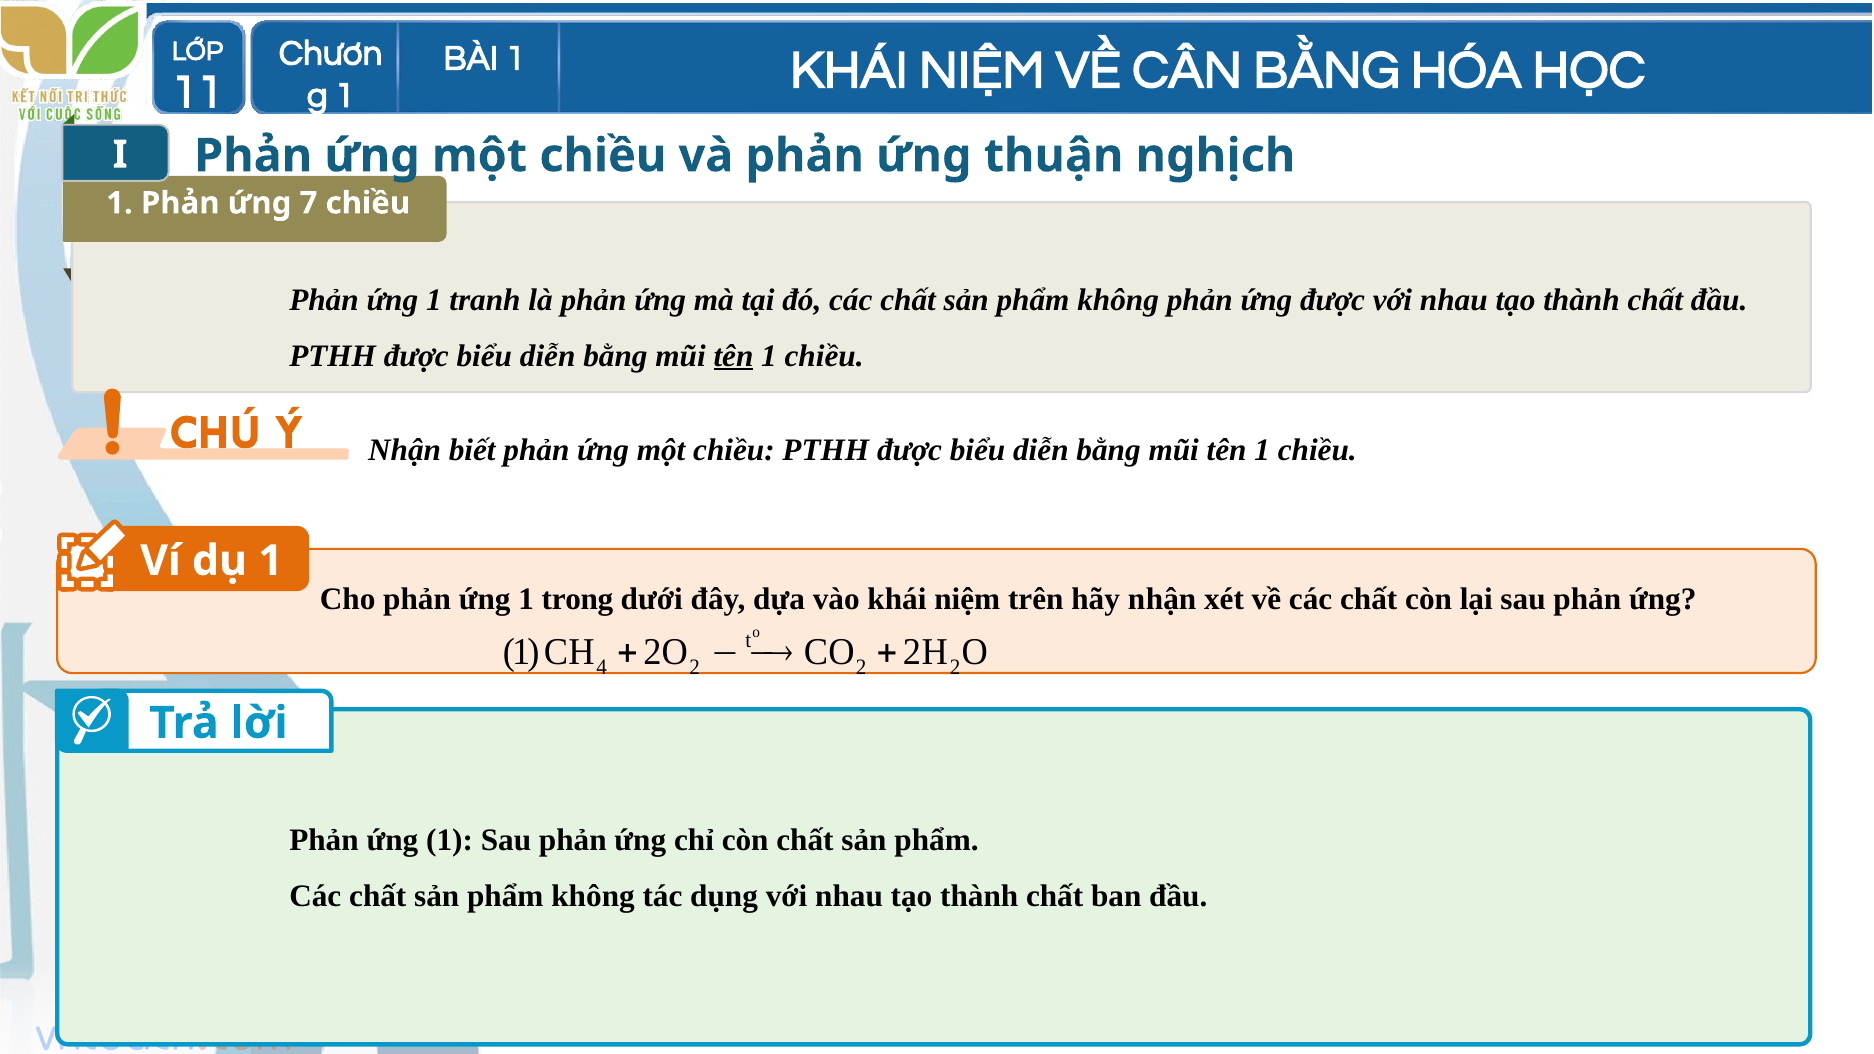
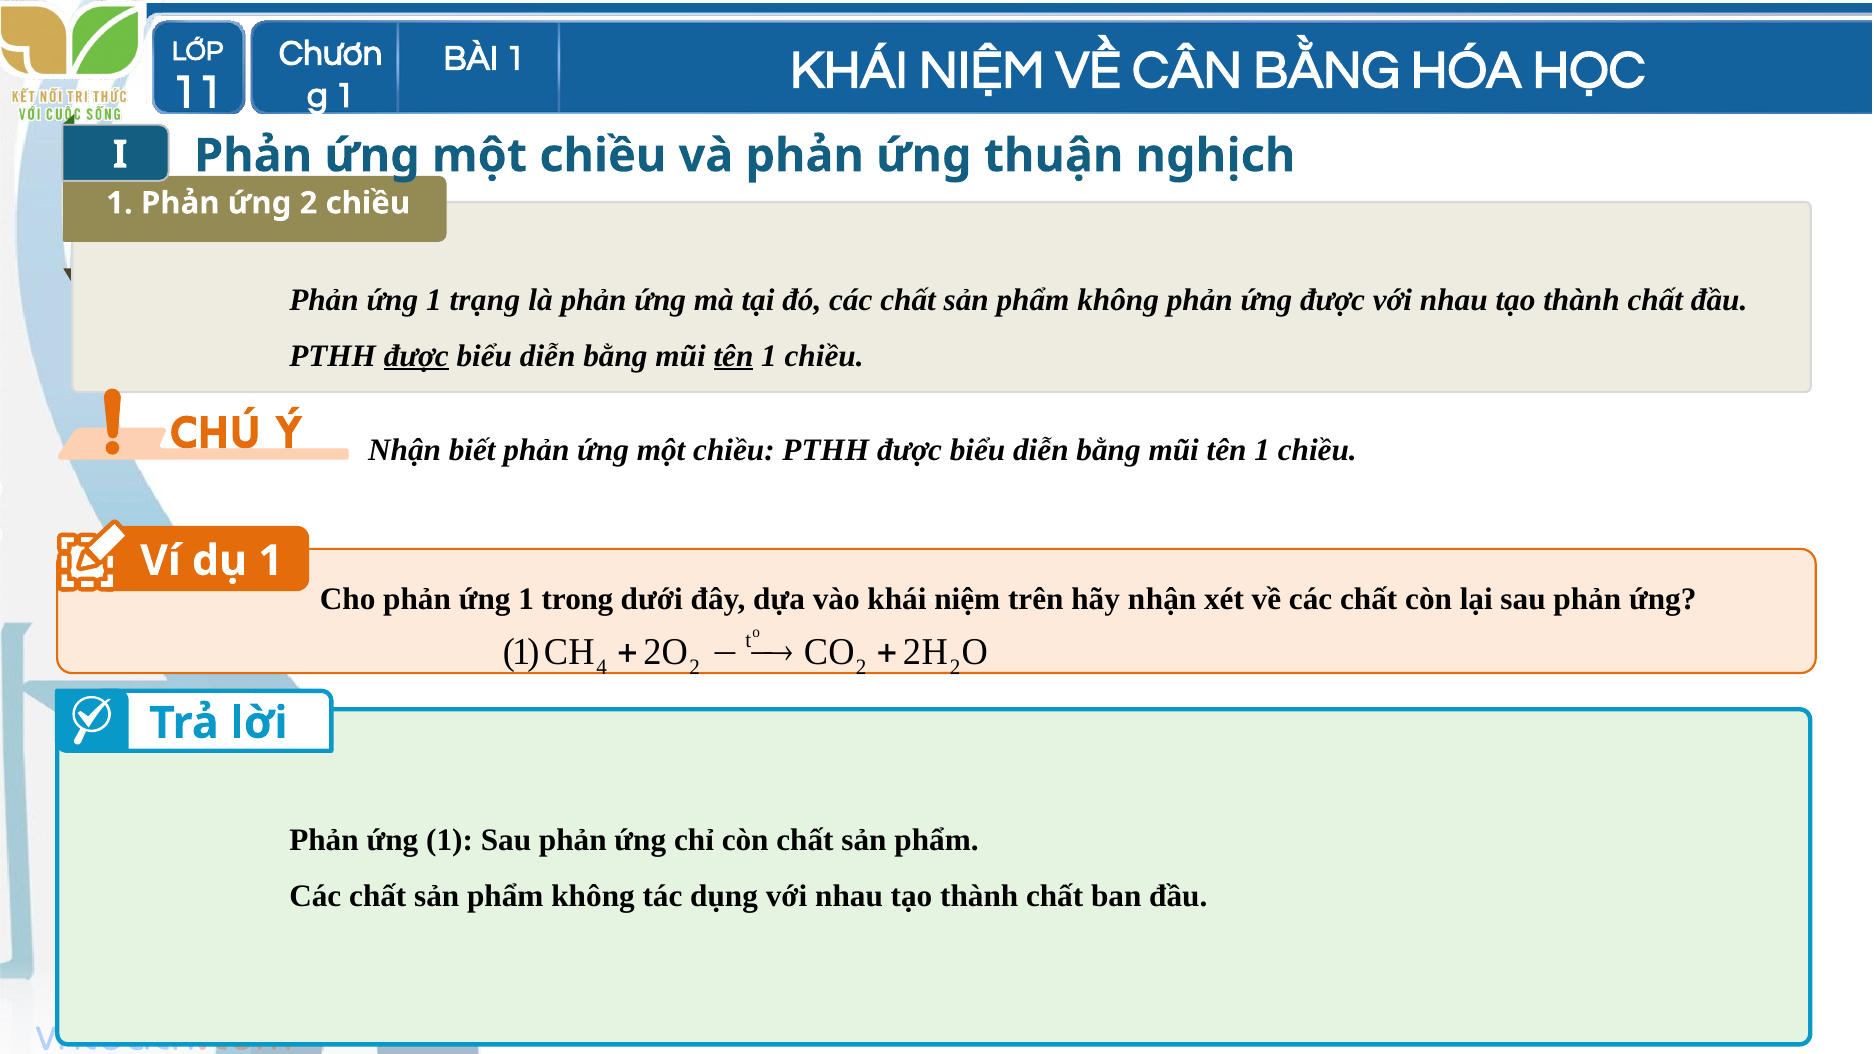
ứng 7: 7 -> 2
tranh: tranh -> trạng
được at (416, 356) underline: none -> present
